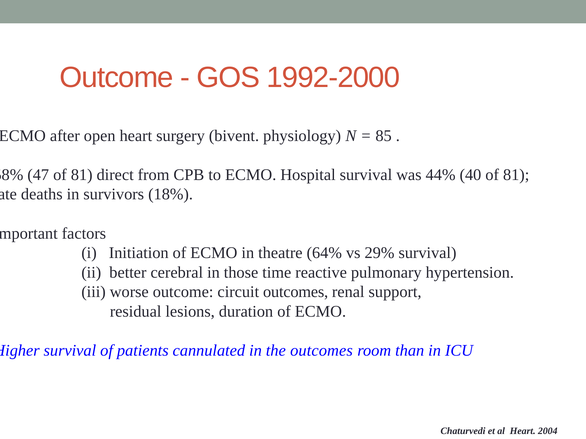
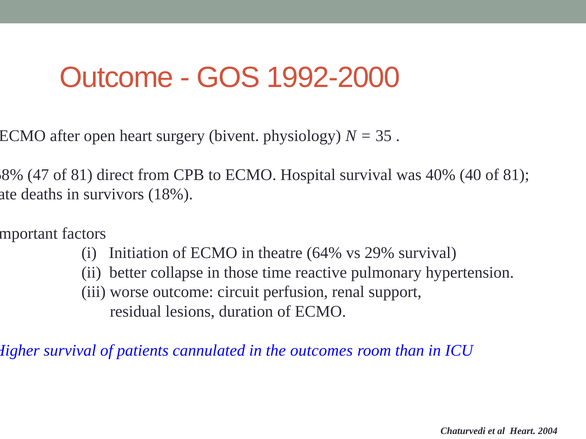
85: 85 -> 35
44%: 44% -> 40%
cerebral: cerebral -> collapse
circuit outcomes: outcomes -> perfusion
